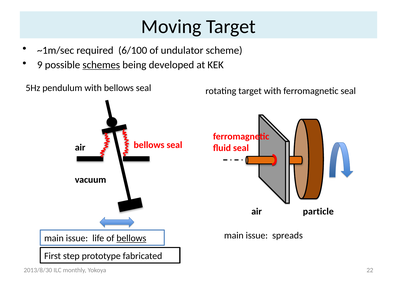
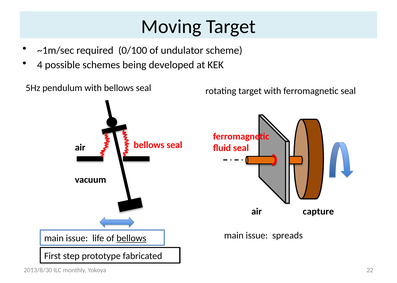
6/100: 6/100 -> 0/100
9: 9 -> 4
schemes underline: present -> none
particle: particle -> capture
